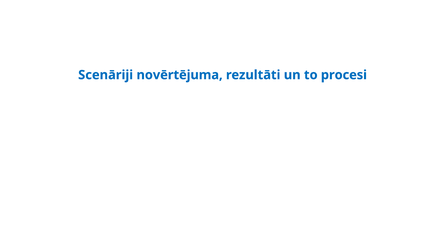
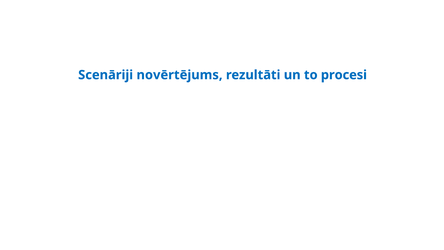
novērtējuma: novērtējuma -> novērtējums
